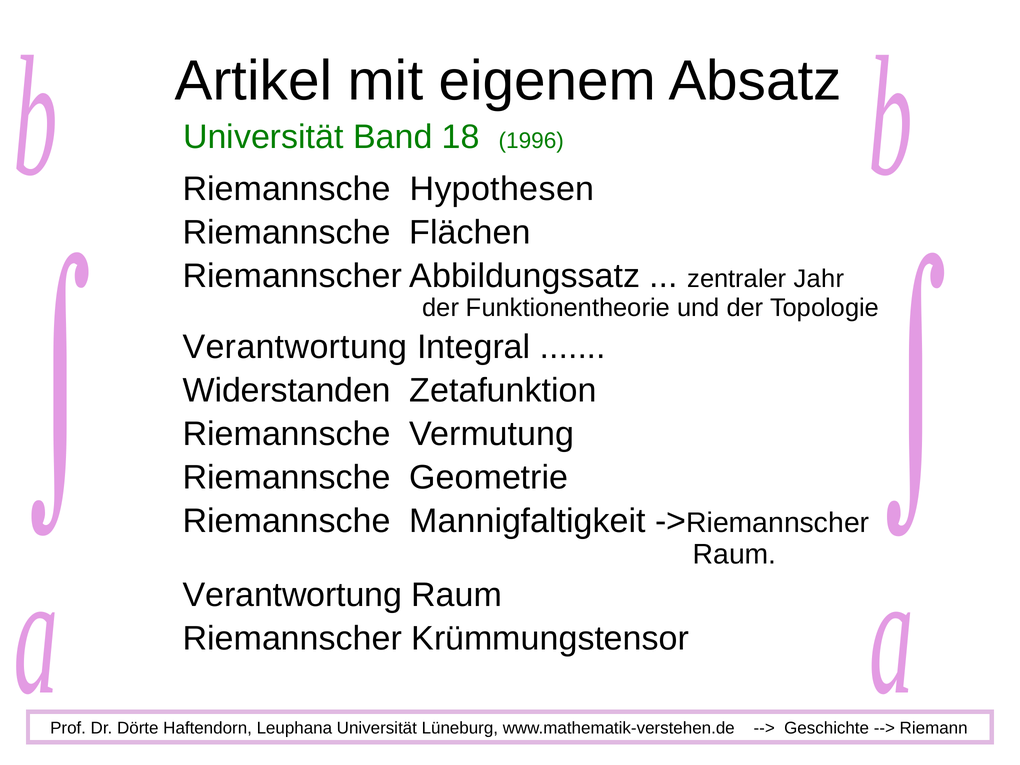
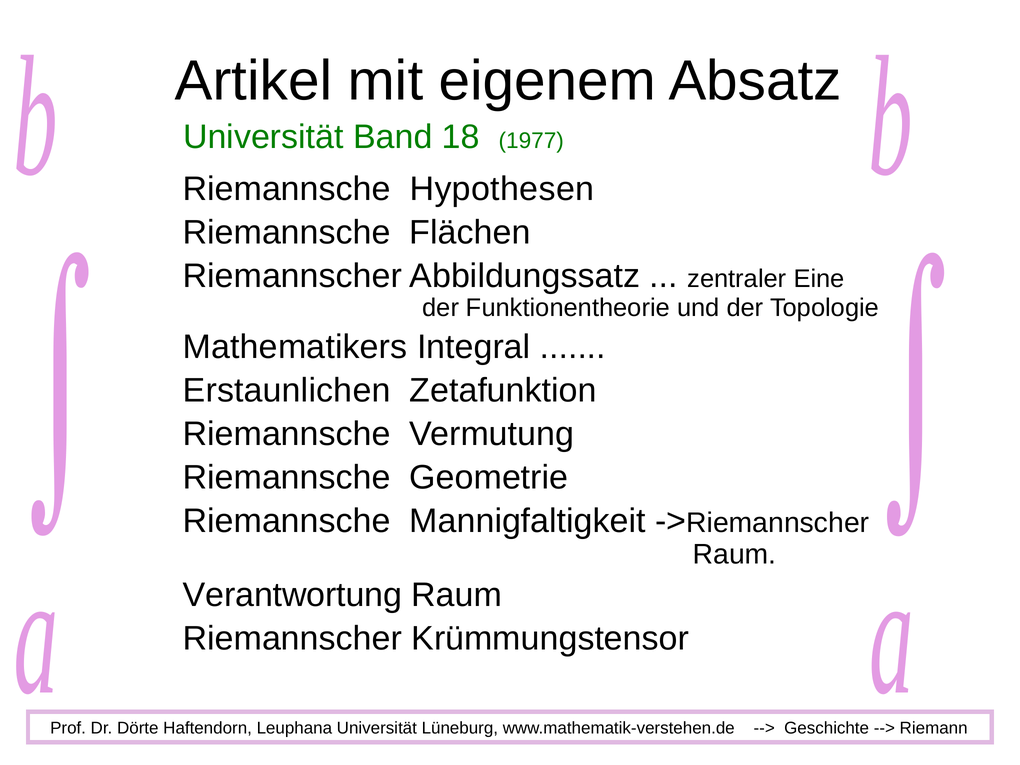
1996: 1996 -> 1977
Jahr: Jahr -> Eine
Verantwortung at (295, 347): Verantwortung -> Mathematikers
Widerstanden: Widerstanden -> Erstaunlichen
